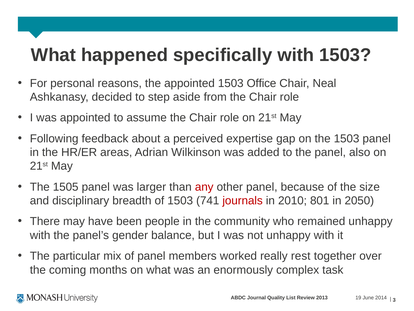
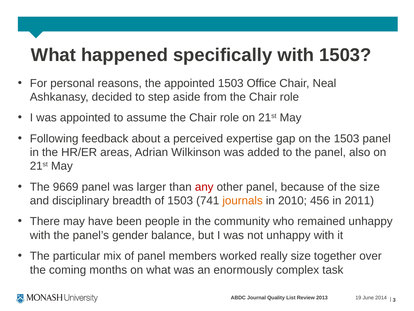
1505: 1505 -> 9669
journals colour: red -> orange
801: 801 -> 456
2050: 2050 -> 2011
really rest: rest -> size
